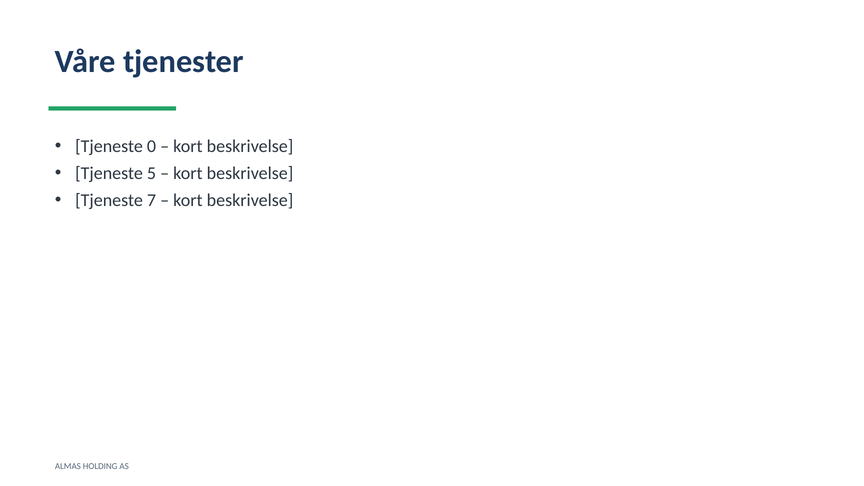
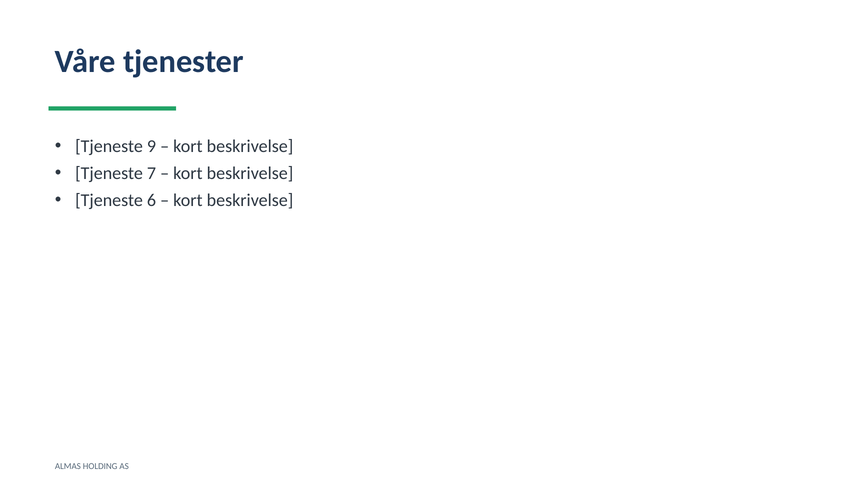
0: 0 -> 9
5: 5 -> 7
7: 7 -> 6
